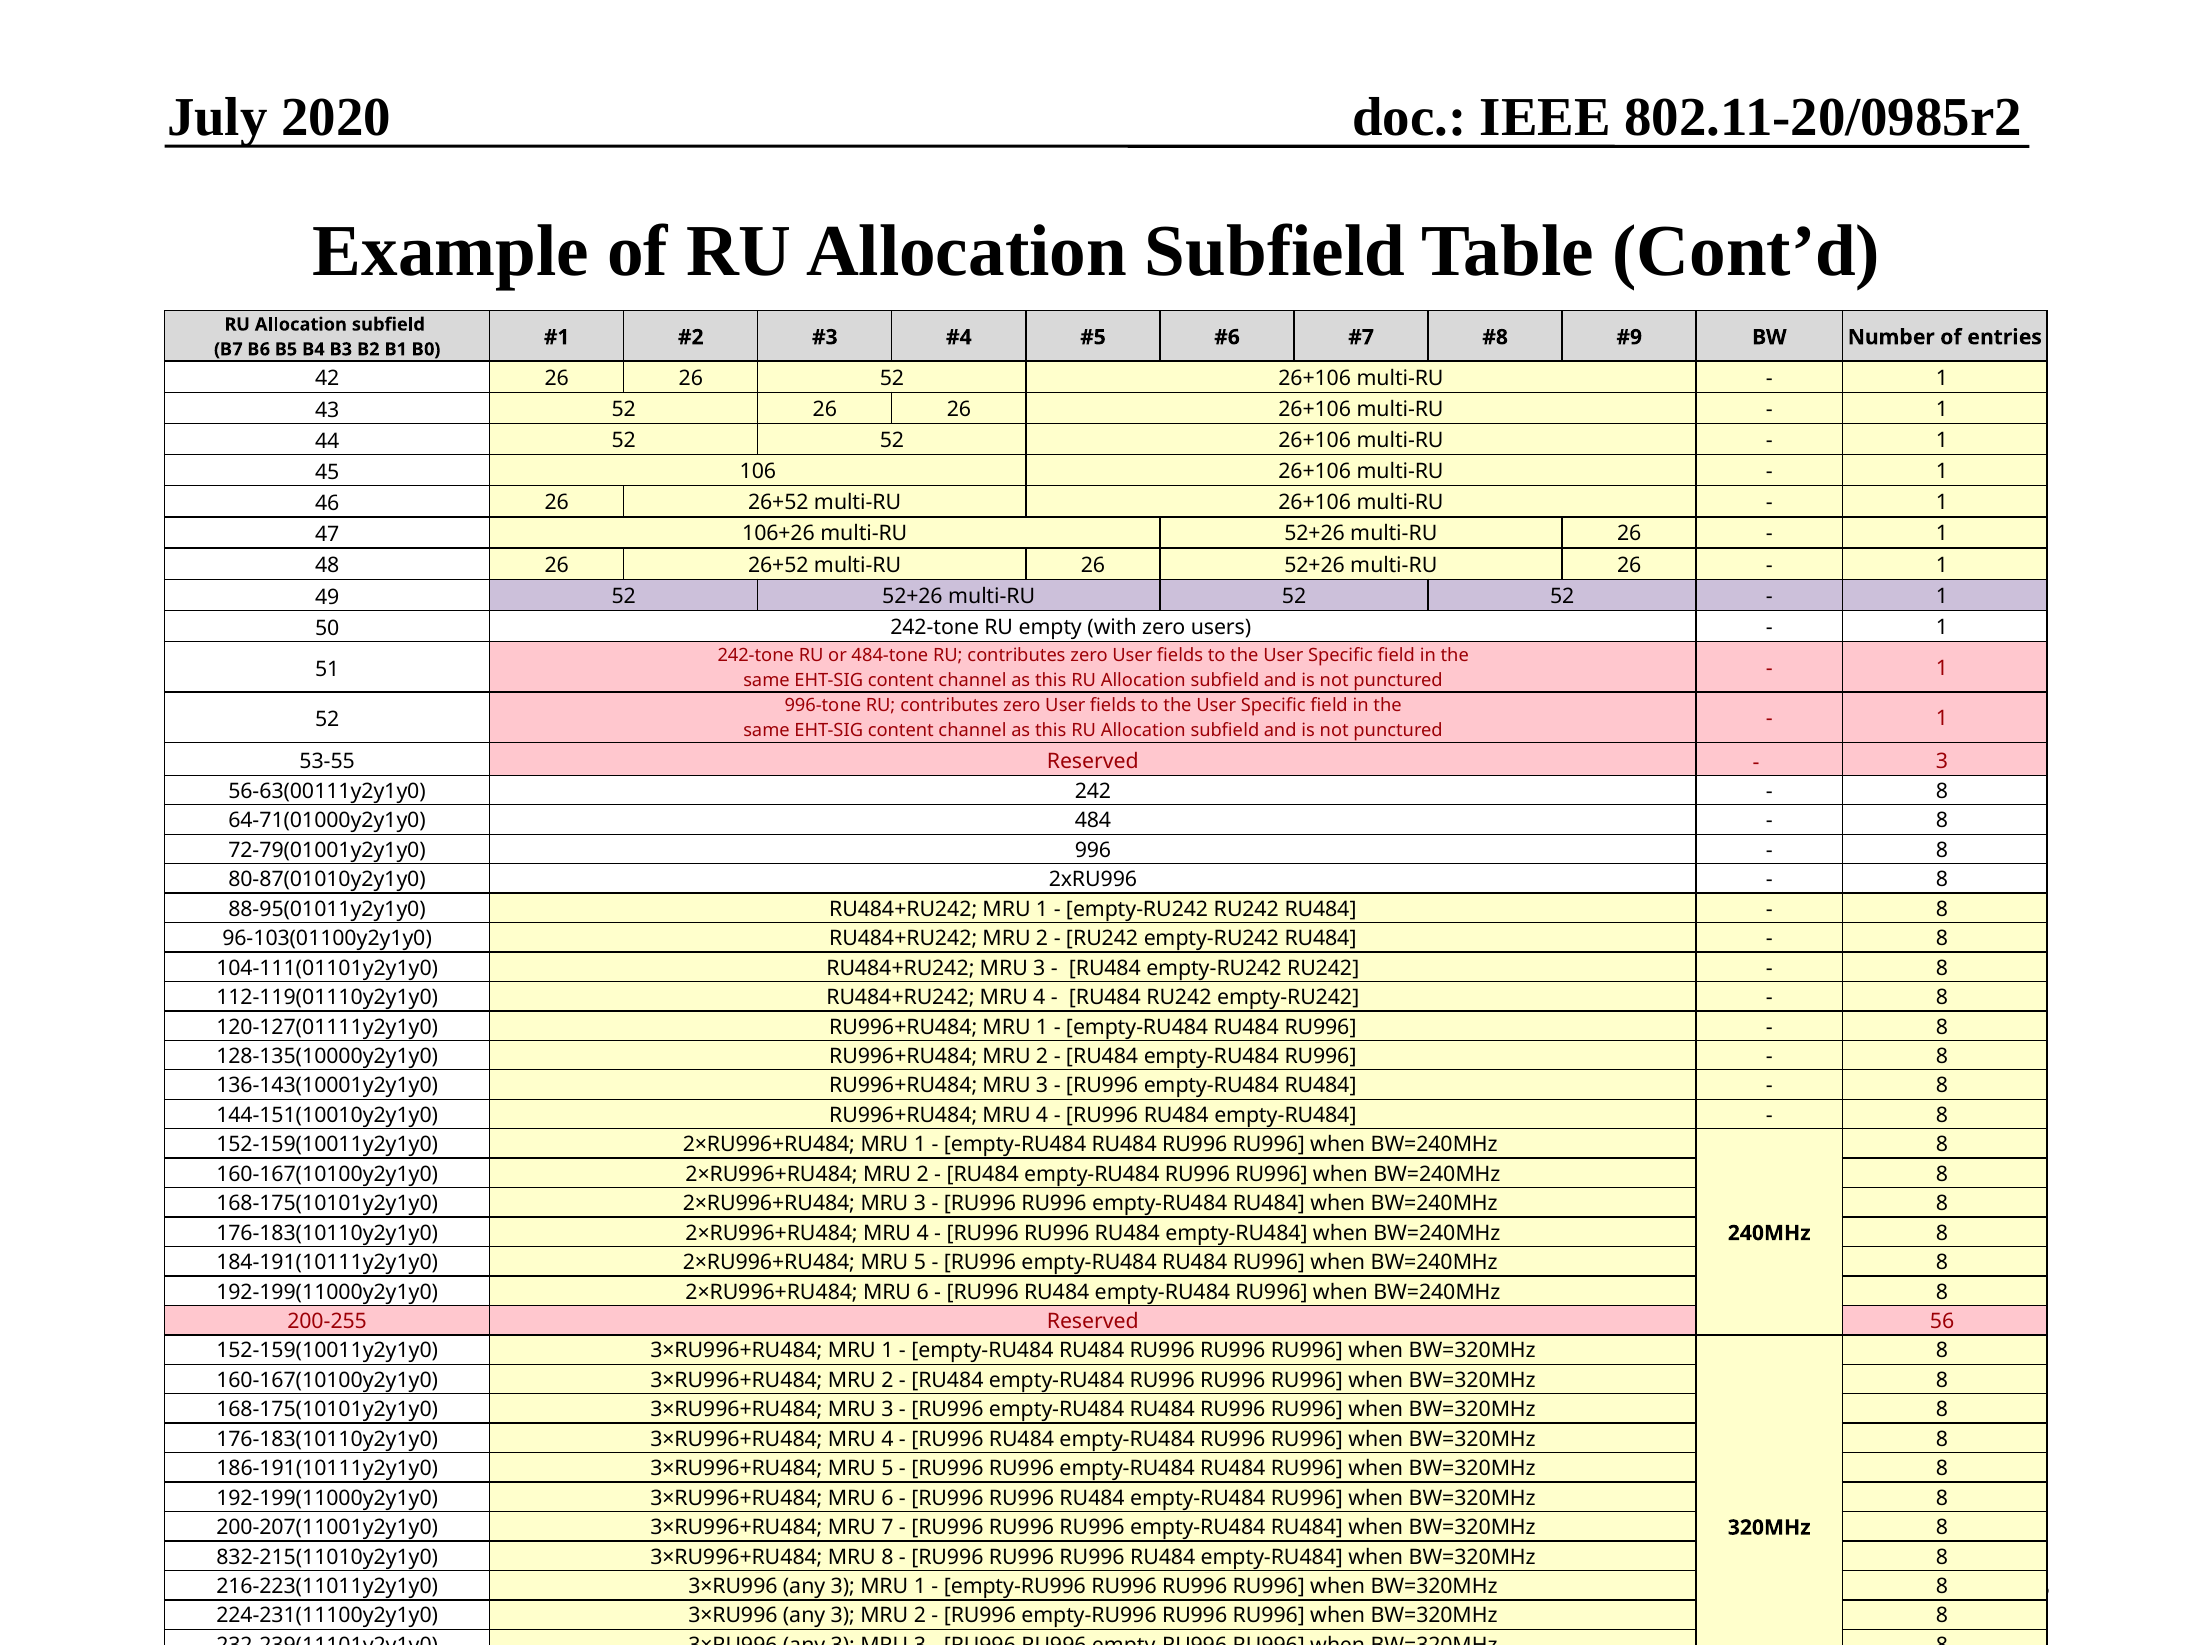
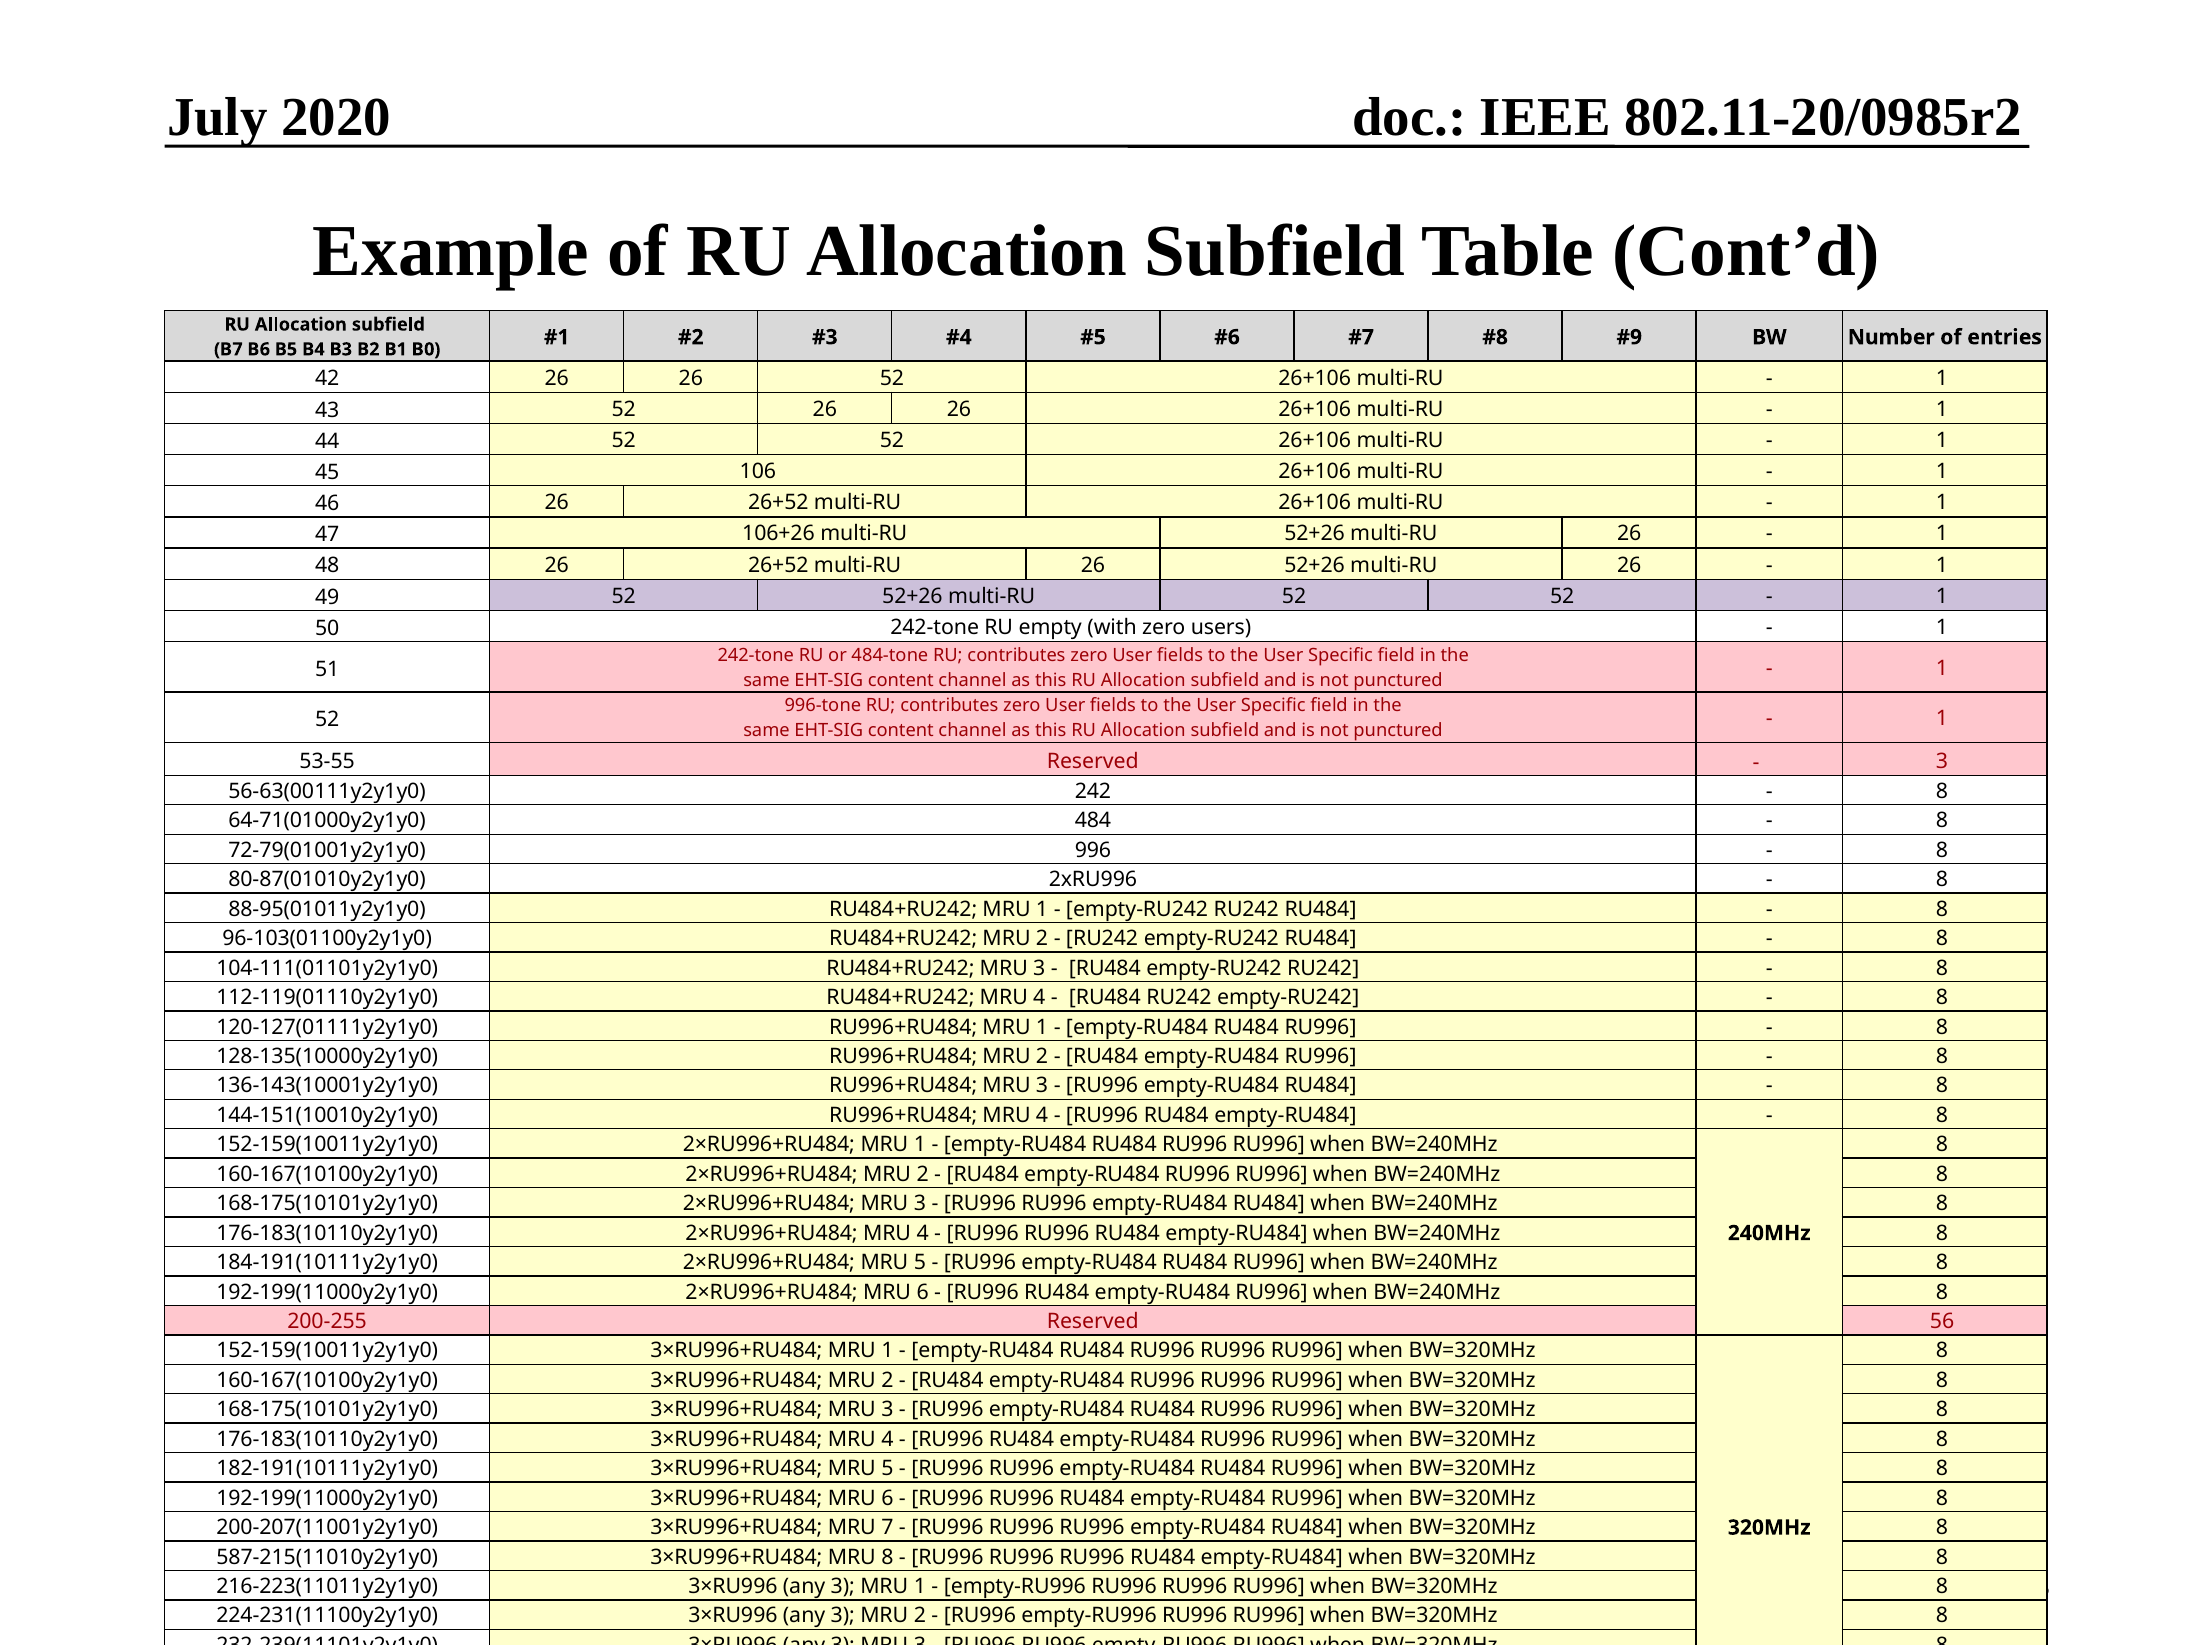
186-191(10111y2y1y0: 186-191(10111y2y1y0 -> 182-191(10111y2y1y0
832-215(11010y2y1y0: 832-215(11010y2y1y0 -> 587-215(11010y2y1y0
